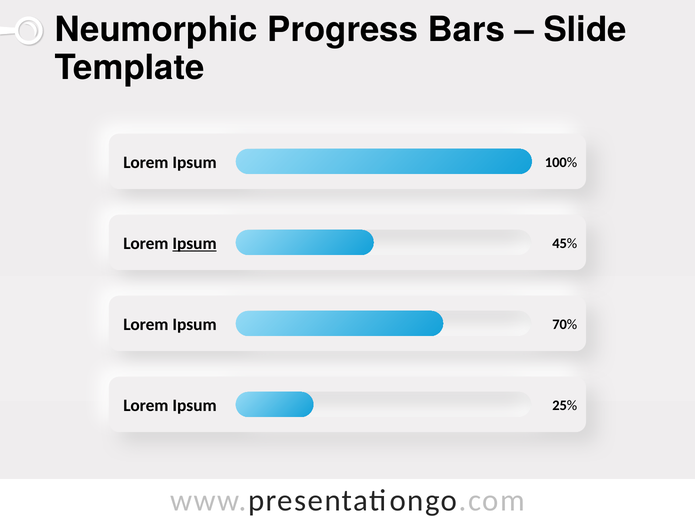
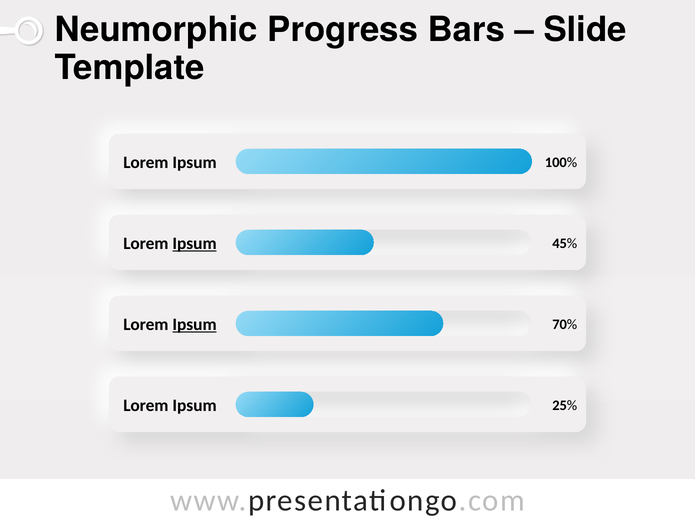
Ipsum at (195, 325) underline: none -> present
